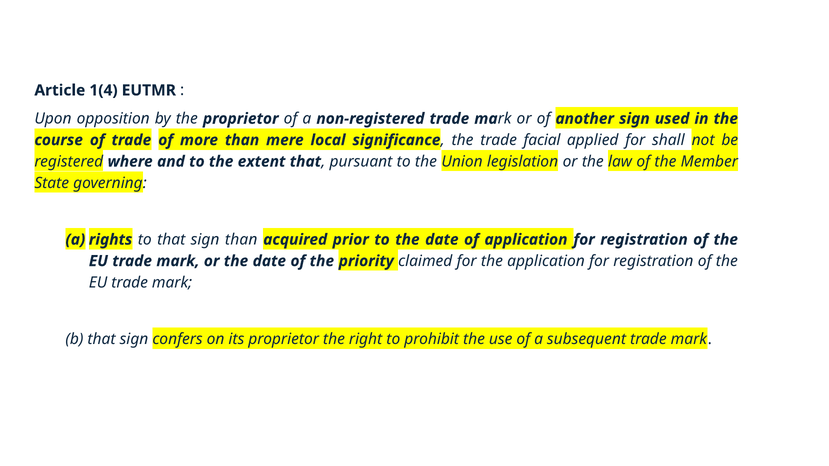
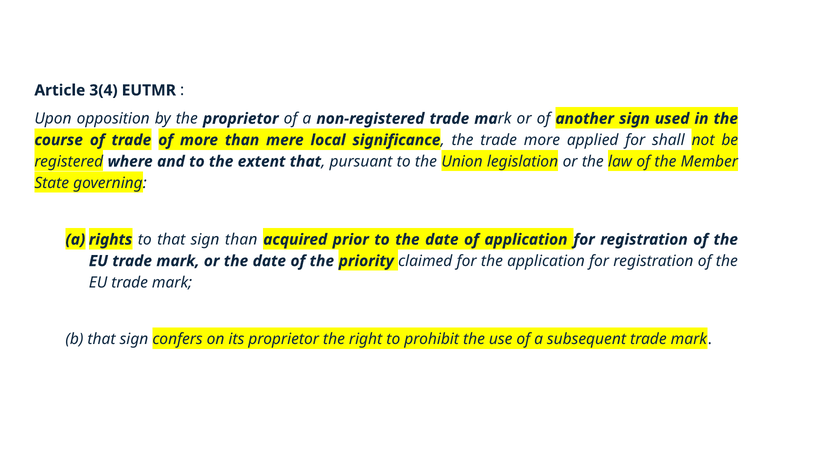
1(4: 1(4 -> 3(4
trade facial: facial -> more
